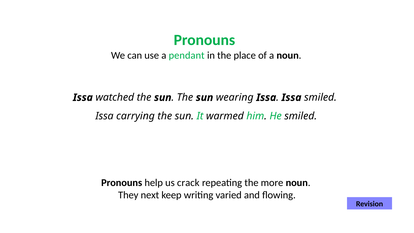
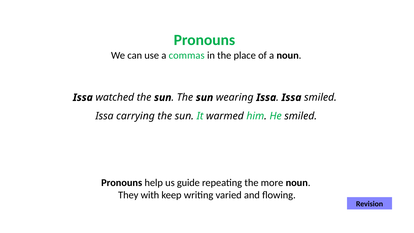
pendant: pendant -> commas
crack: crack -> guide
next: next -> with
